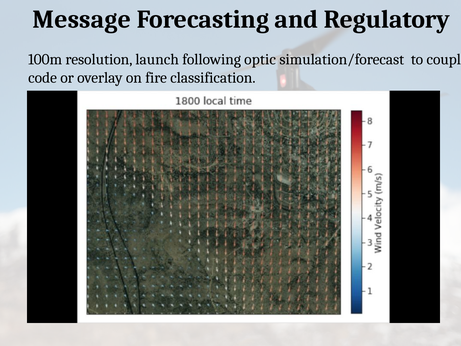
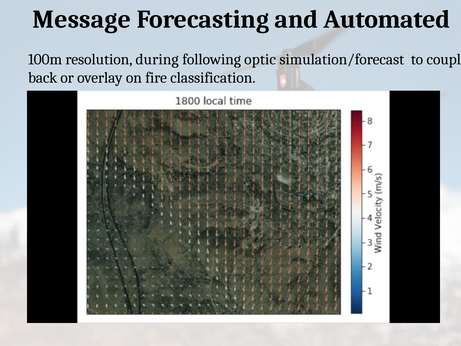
Regulatory: Regulatory -> Automated
launch: launch -> during
code: code -> back
